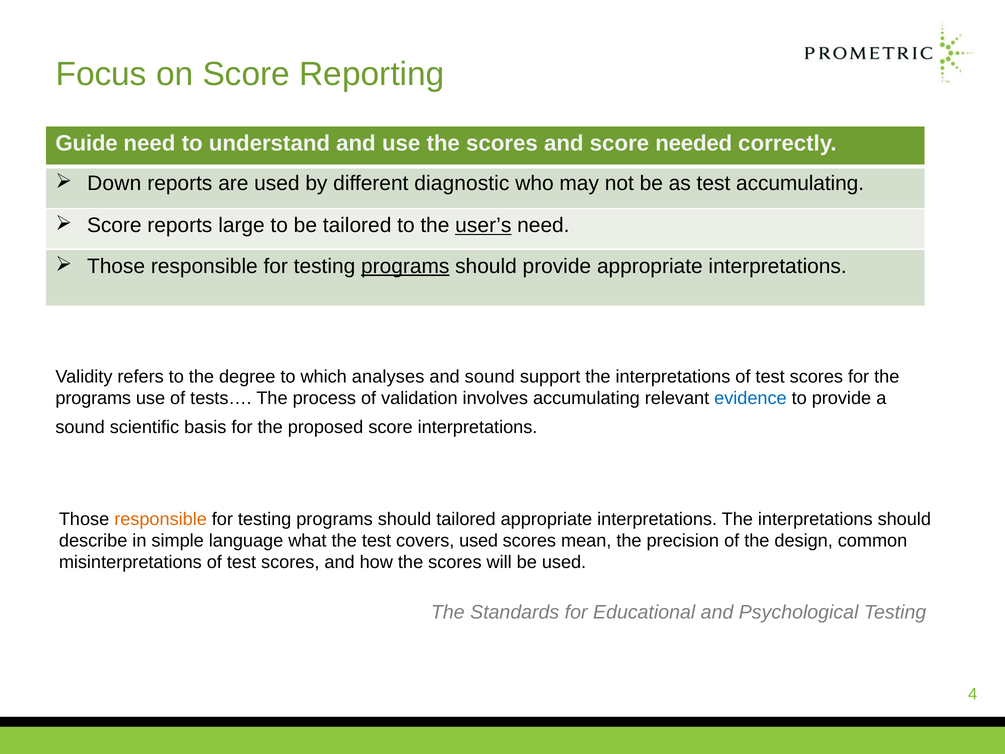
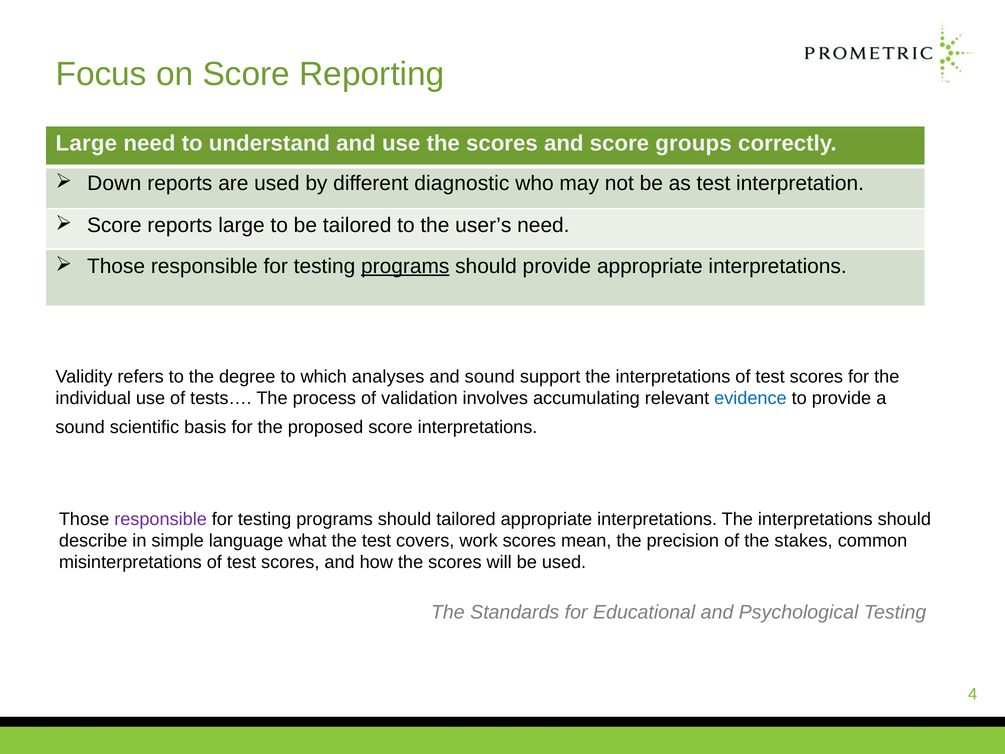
Guide at (87, 143): Guide -> Large
needed: needed -> groups
test accumulating: accumulating -> interpretation
user’s underline: present -> none
programs at (93, 398): programs -> individual
responsible at (161, 519) colour: orange -> purple
covers used: used -> work
design: design -> stakes
